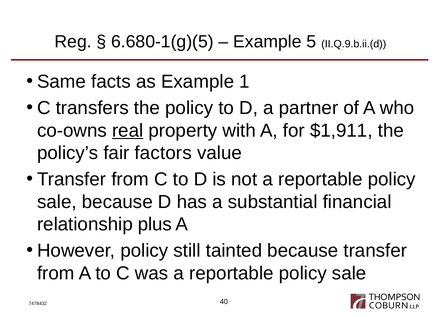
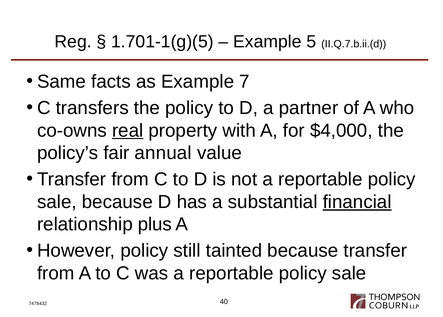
6.680-1(g)(5: 6.680-1(g)(5 -> 1.701-1(g)(5
II.Q.9.b.ii.(d: II.Q.9.b.ii.(d -> II.Q.7.b.ii.(d
1: 1 -> 7
$1,911: $1,911 -> $4,000
factors: factors -> annual
financial underline: none -> present
